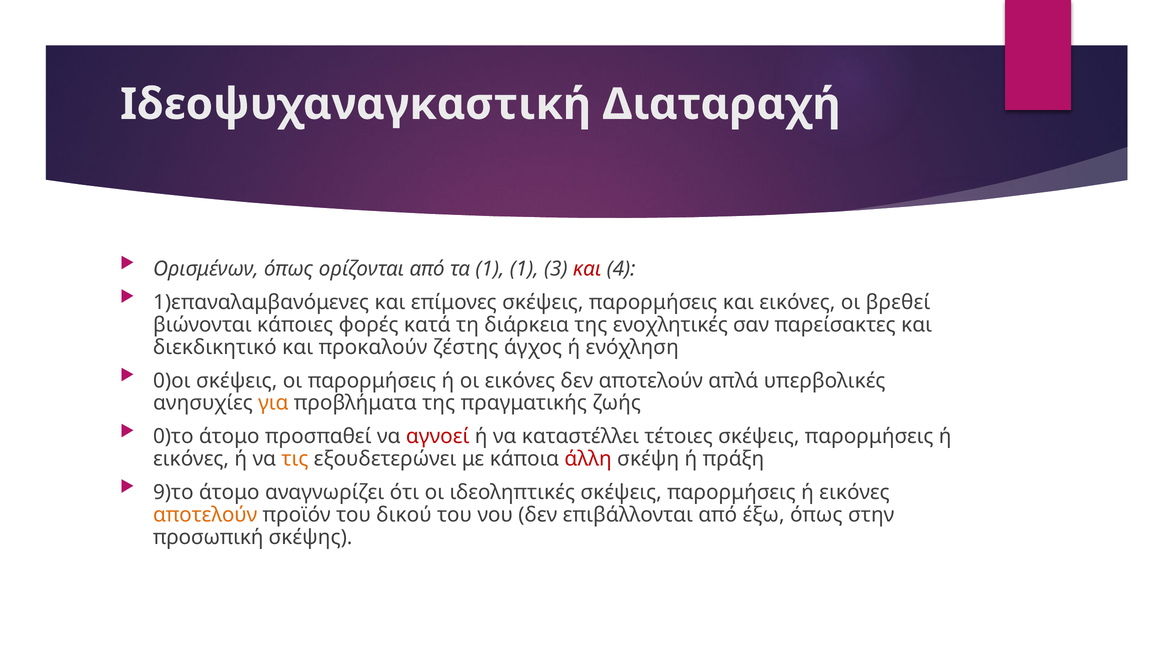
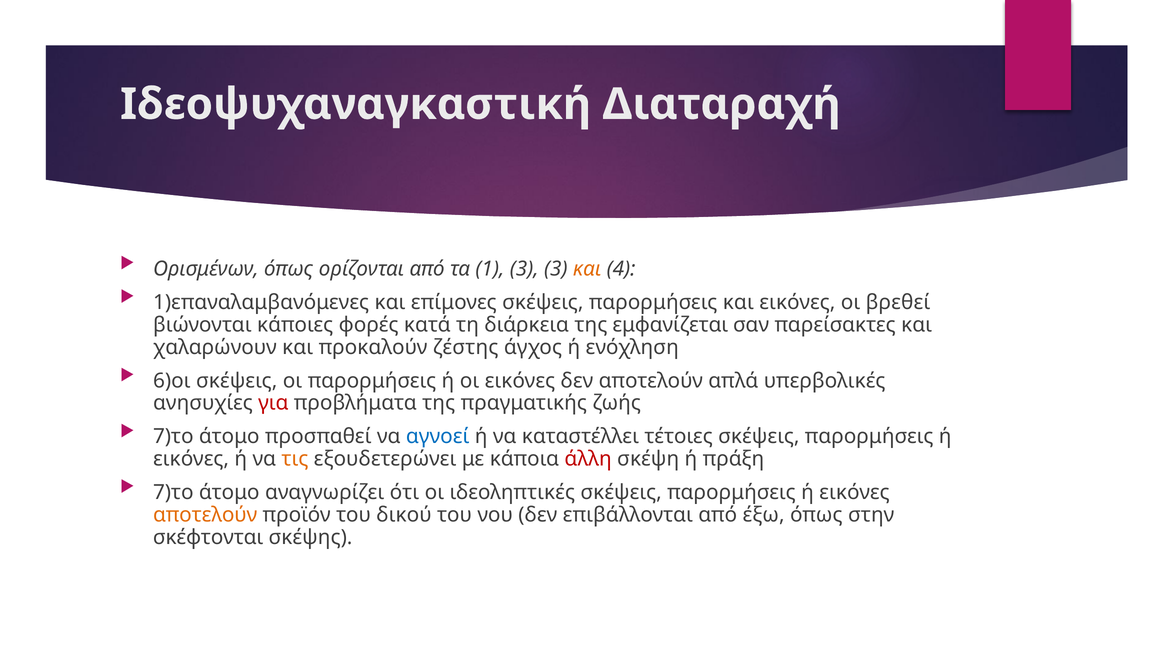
1 1: 1 -> 3
και at (587, 269) colour: red -> orange
ενοχλητικές: ενοχλητικές -> εμφανίζεται
διεκδικητικό: διεκδικητικό -> χαλαρώνουν
0)οι: 0)οι -> 6)οι
για colour: orange -> red
0)το at (173, 437): 0)το -> 7)το
αγνοεί colour: red -> blue
9)το at (173, 493): 9)το -> 7)το
προσωπική: προσωπική -> σκέφτονται
